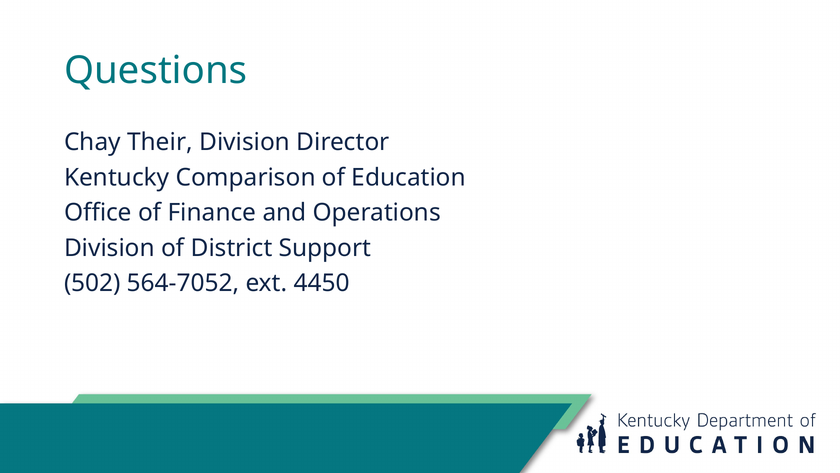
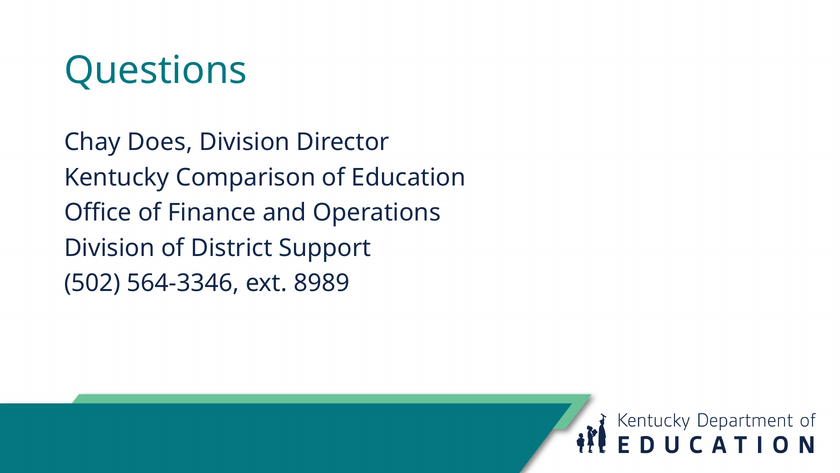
Their: Their -> Does
564-7052: 564-7052 -> 564-3346
4450: 4450 -> 8989
